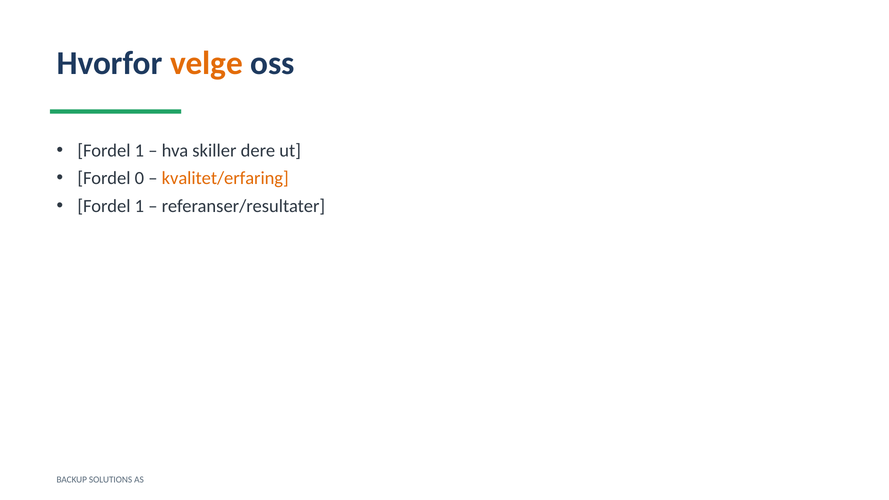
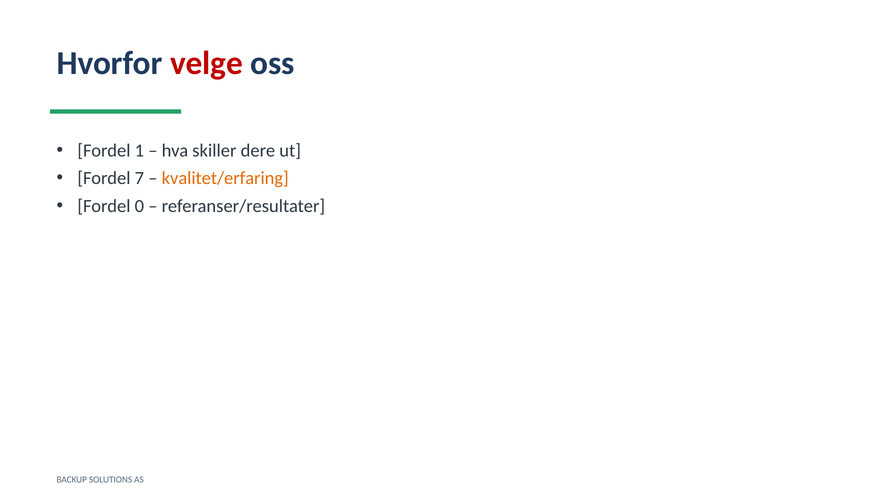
velge colour: orange -> red
0: 0 -> 7
1 at (139, 206): 1 -> 0
